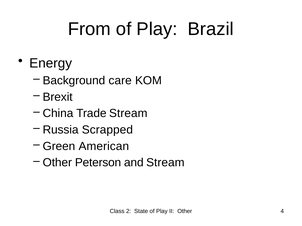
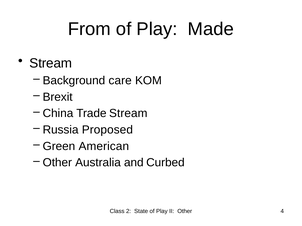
Brazil: Brazil -> Made
Energy at (51, 63): Energy -> Stream
Scrapped: Scrapped -> Proposed
Peterson: Peterson -> Australia
and Stream: Stream -> Curbed
